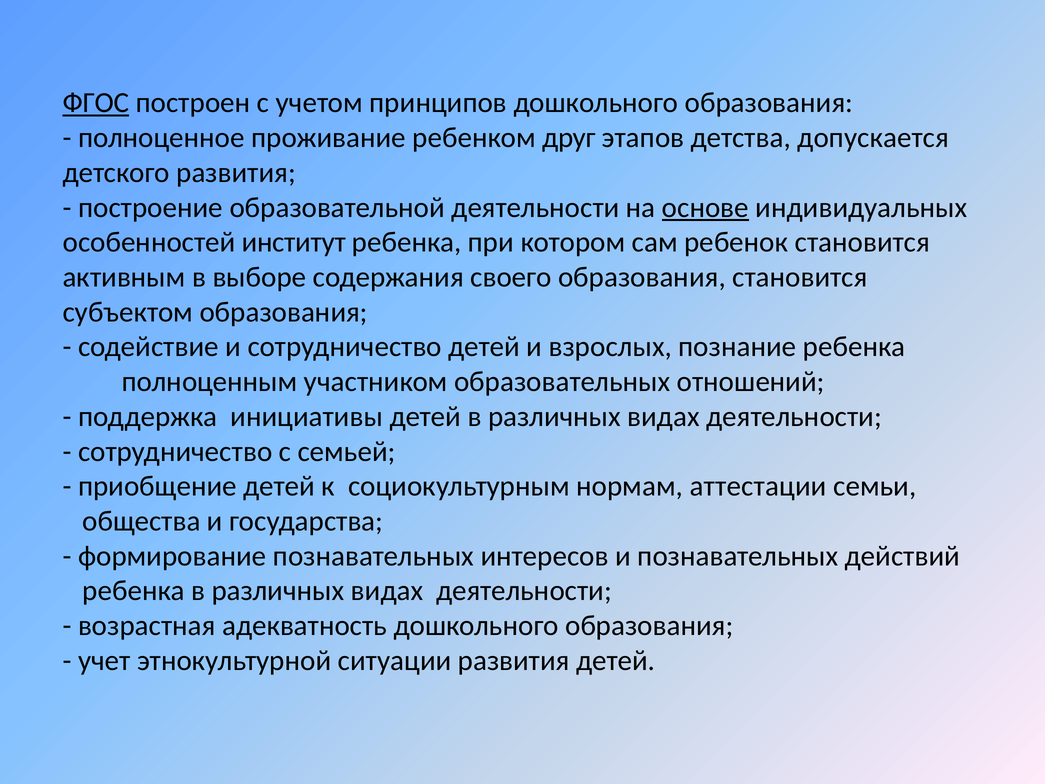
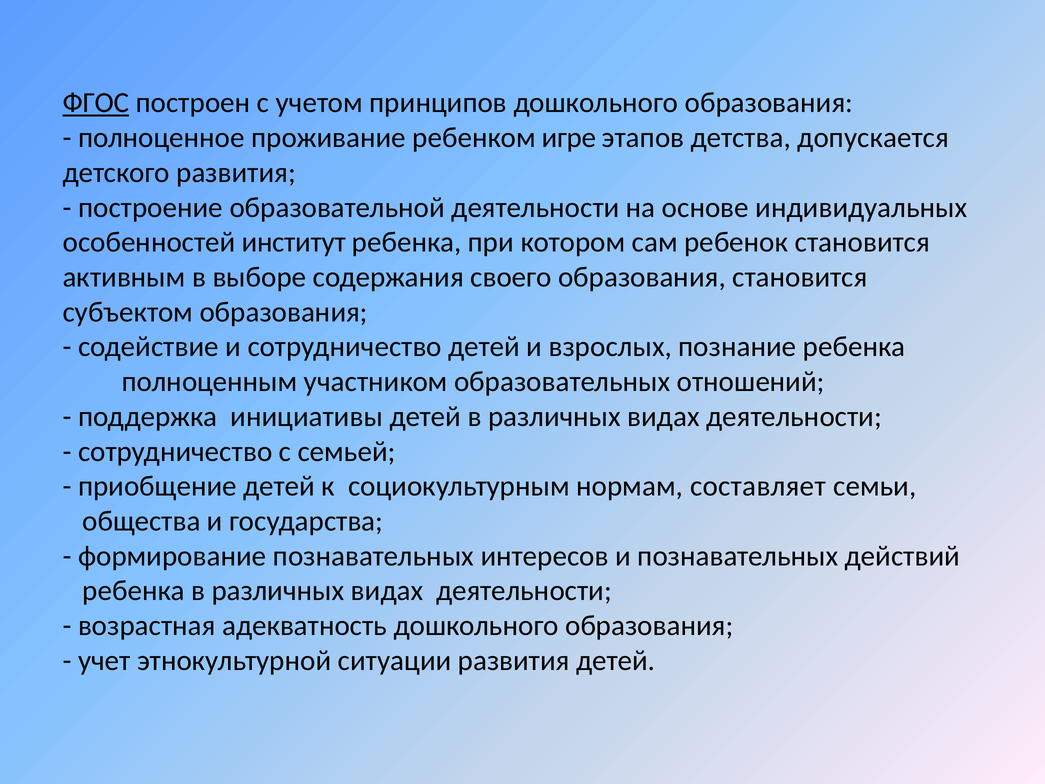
друг: друг -> игре
основе underline: present -> none
аттестации: аттестации -> составляет
